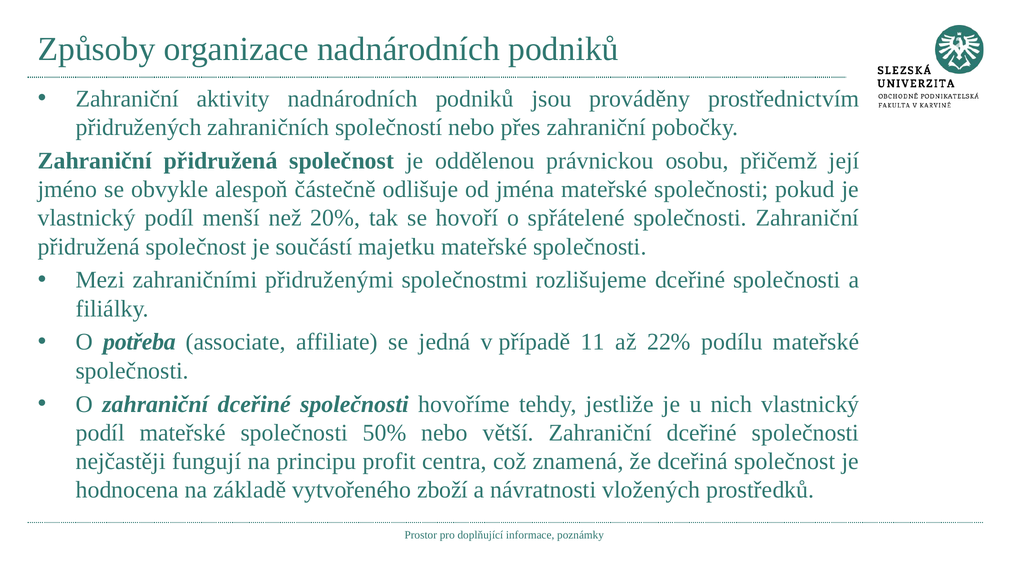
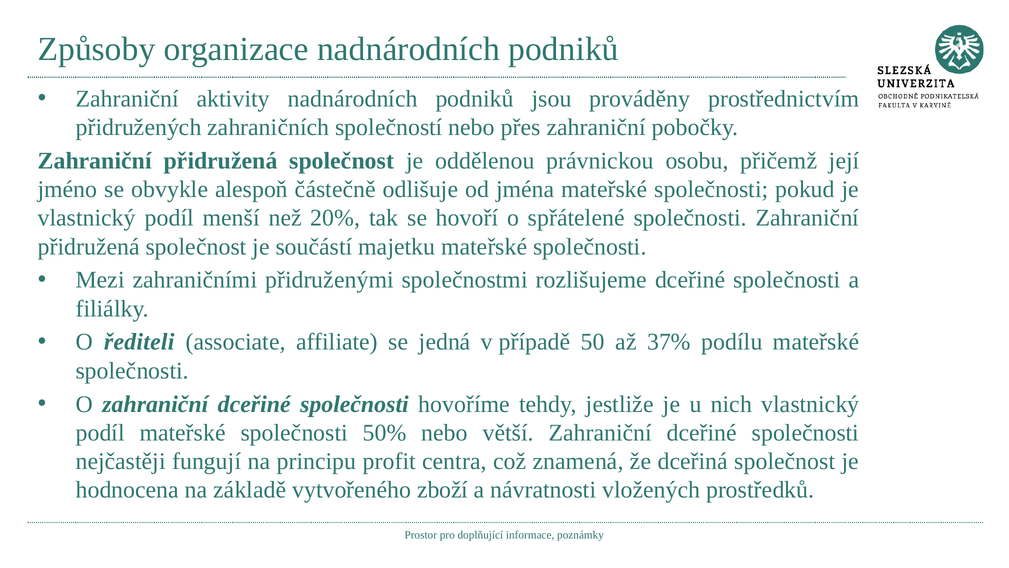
potřeba: potřeba -> řediteli
11: 11 -> 50
22%: 22% -> 37%
